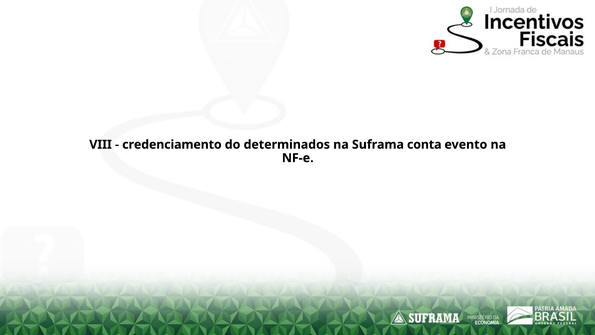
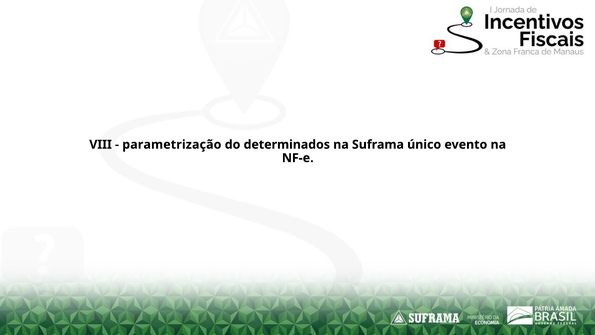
credenciamento: credenciamento -> parametrização
conta: conta -> único
